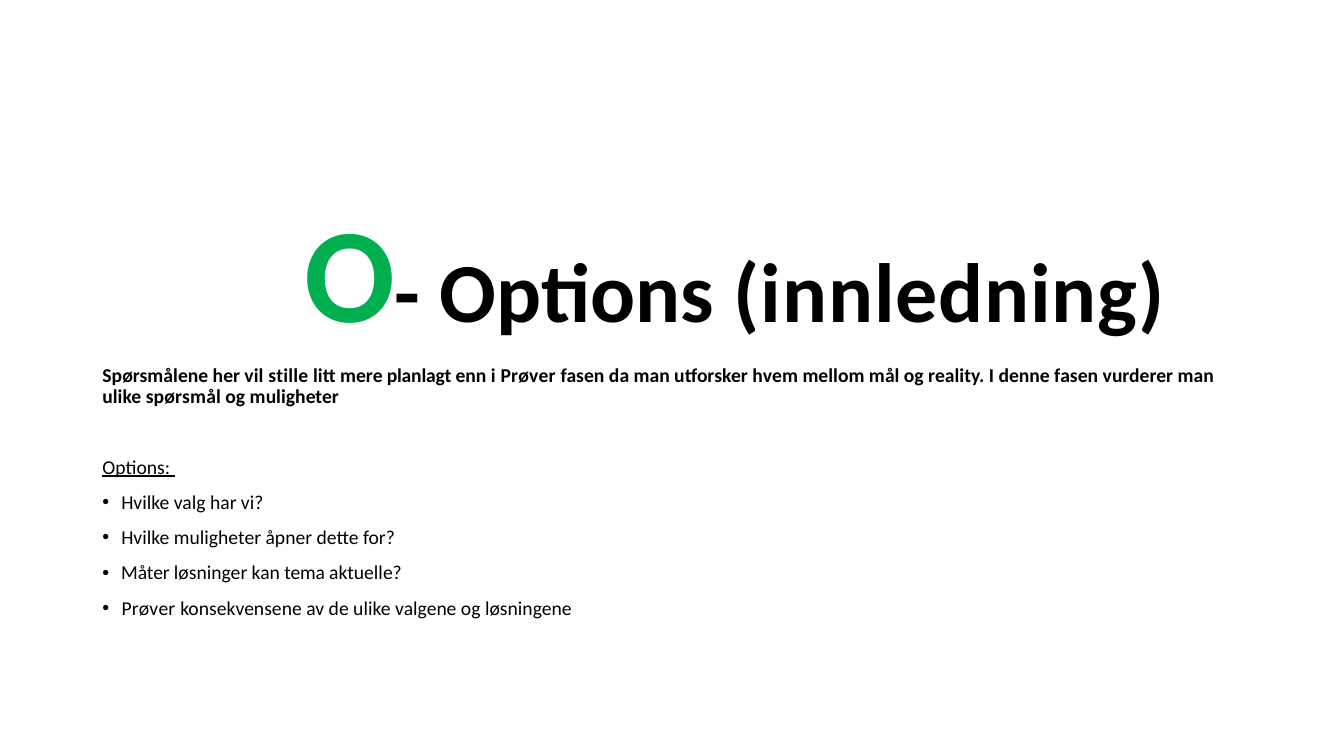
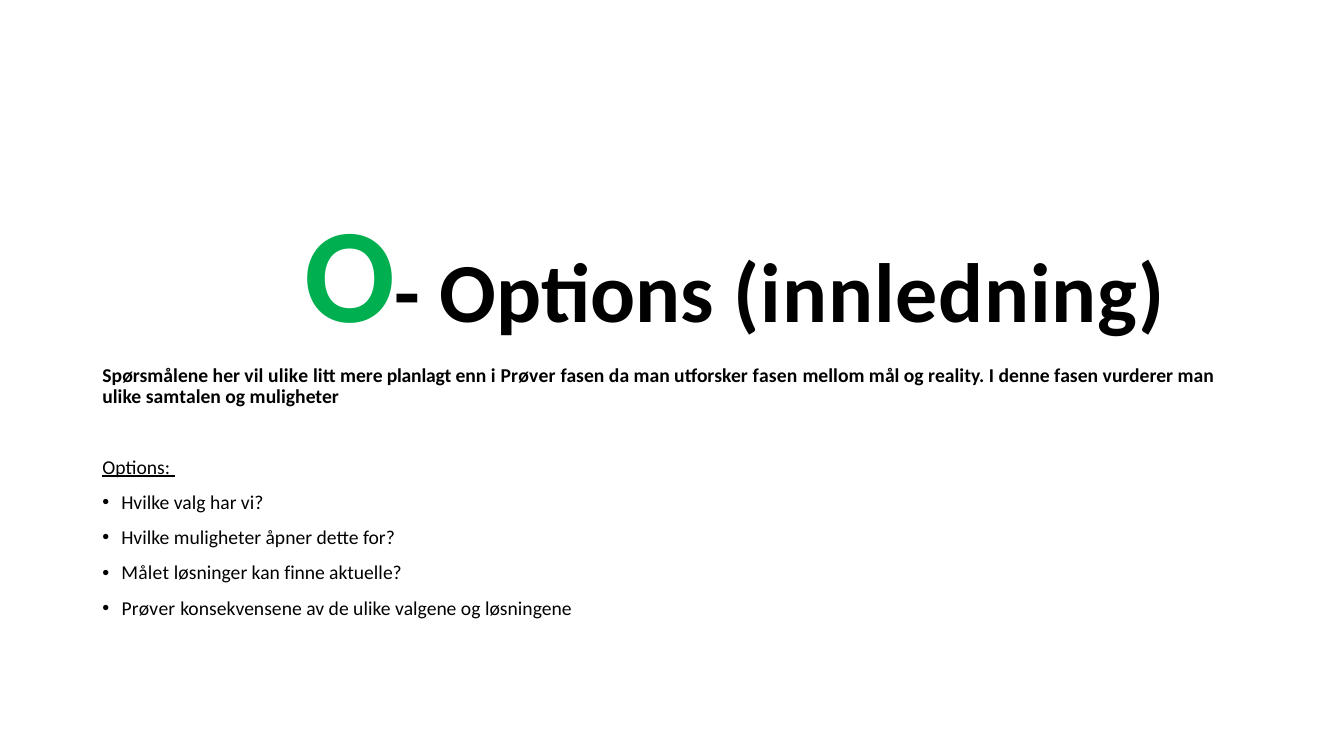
vil stille: stille -> ulike
utforsker hvem: hvem -> fasen
spørsmål: spørsmål -> samtalen
Måter: Måter -> Målet
tema: tema -> finne
